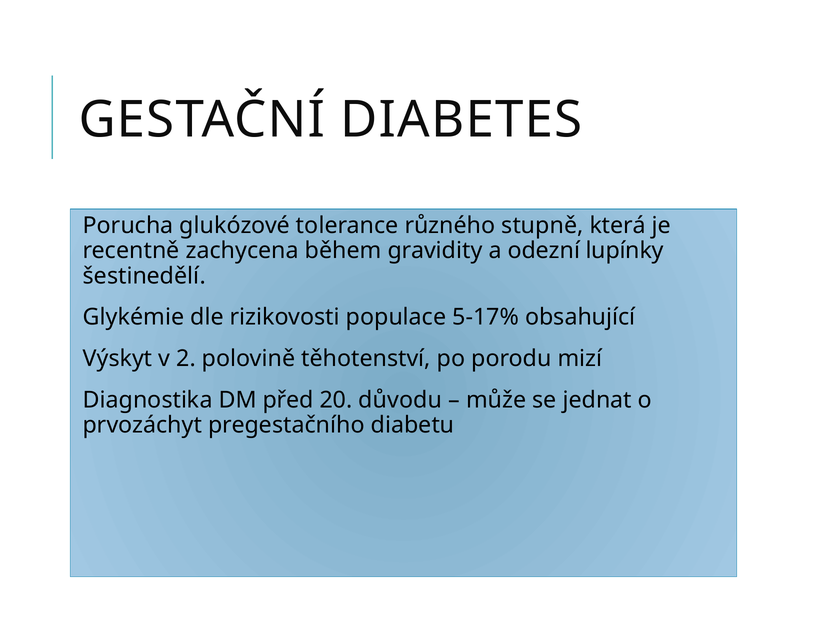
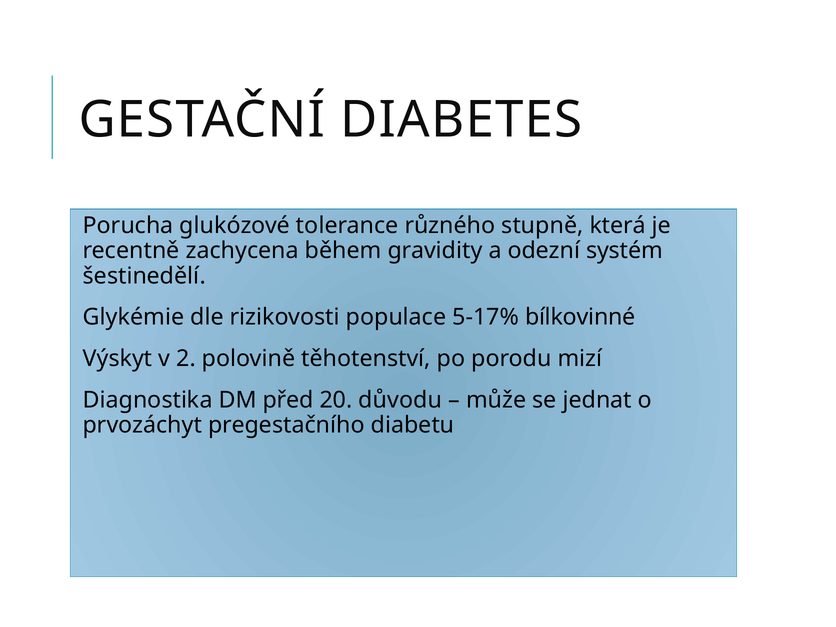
lupínky: lupínky -> systém
obsahující: obsahující -> bílkovinné
